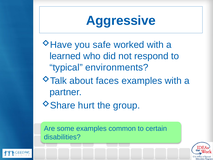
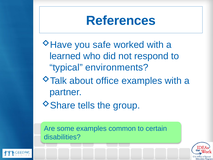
Aggressive: Aggressive -> References
faces: faces -> office
hurt: hurt -> tells
